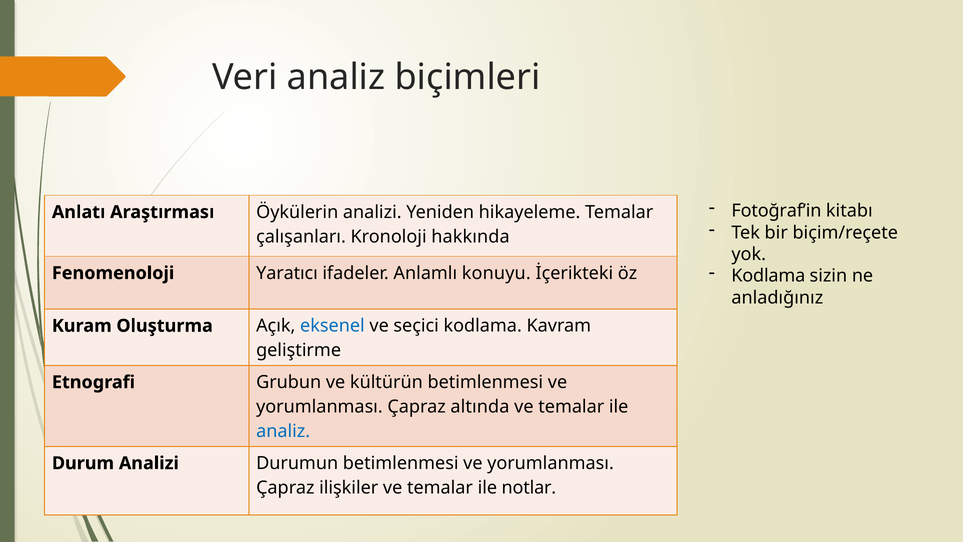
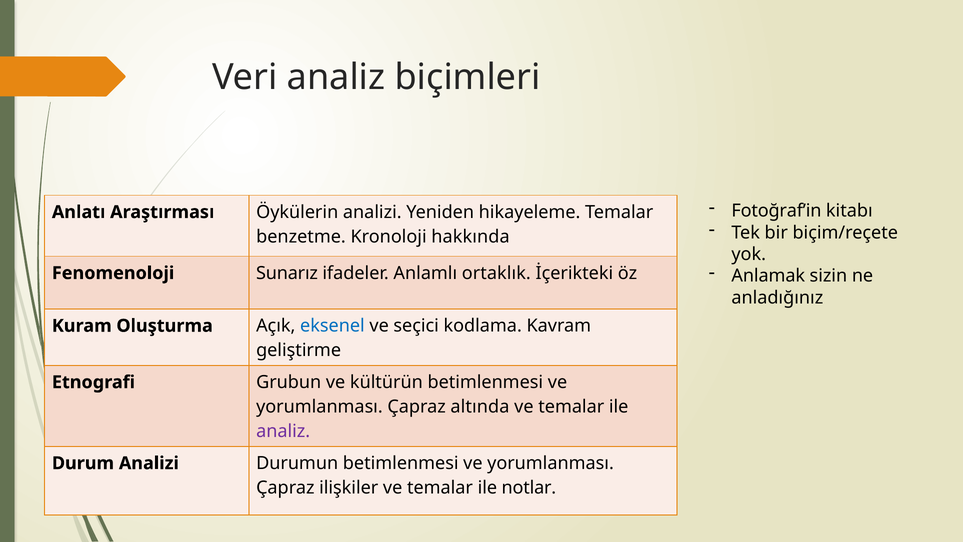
çalışanları: çalışanları -> benzetme
Kodlama at (768, 276): Kodlama -> Anlamak
Yaratıcı: Yaratıcı -> Sunarız
konuyu: konuyu -> ortaklık
analiz at (283, 431) colour: blue -> purple
